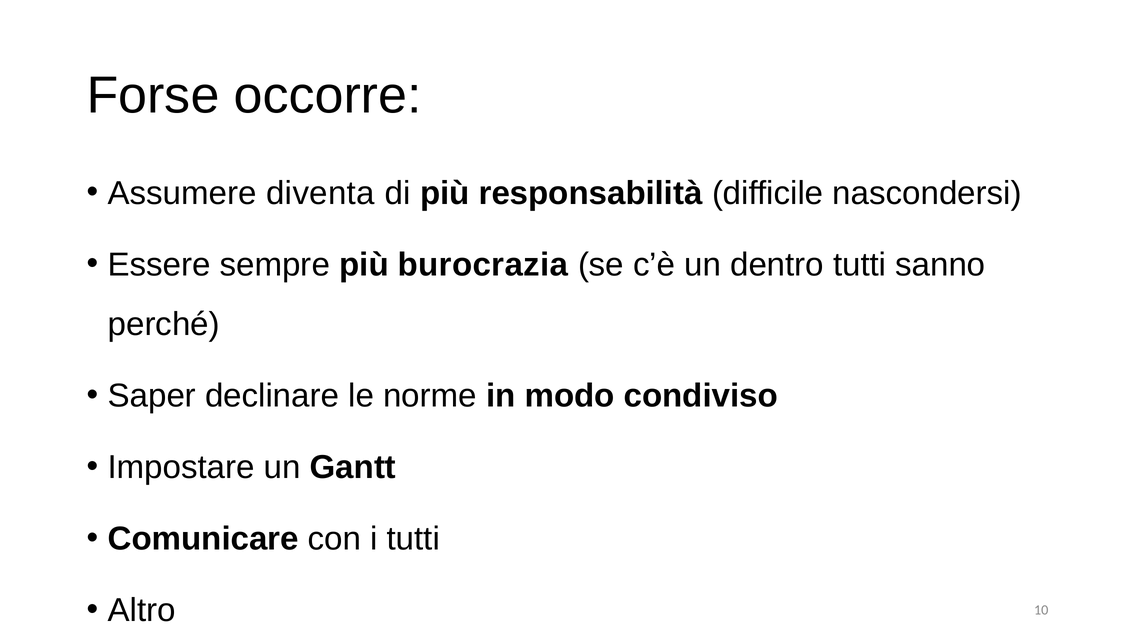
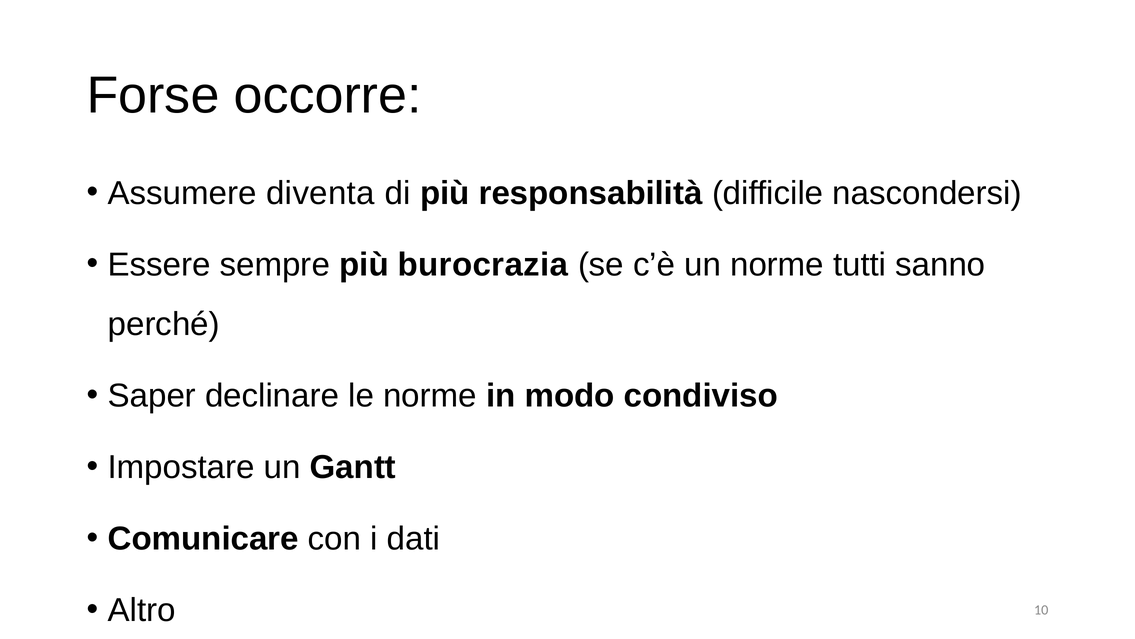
un dentro: dentro -> norme
i tutti: tutti -> dati
